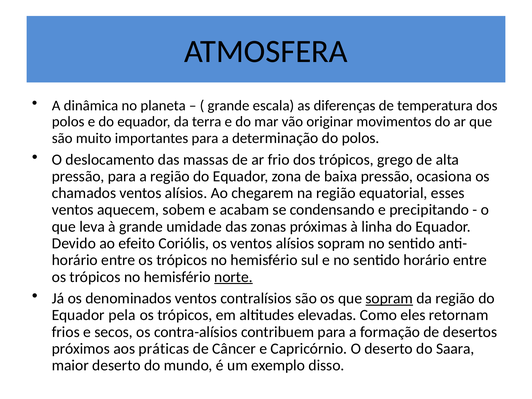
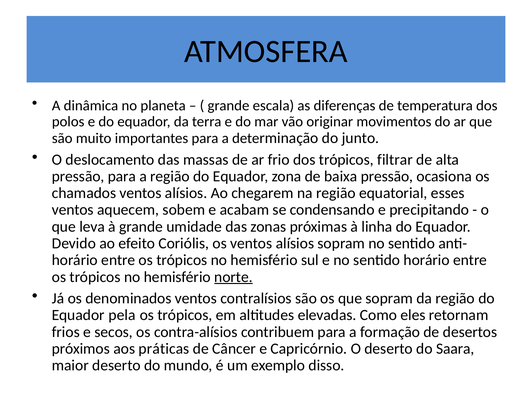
do polos: polos -> junto
grego: grego -> filtrar
sopram at (389, 298) underline: present -> none
